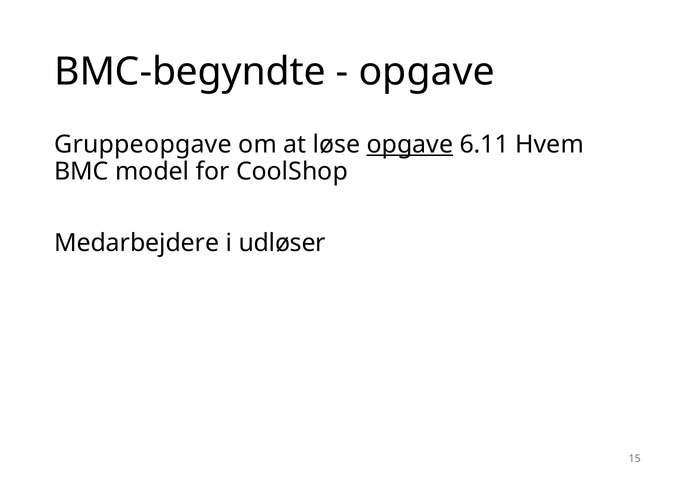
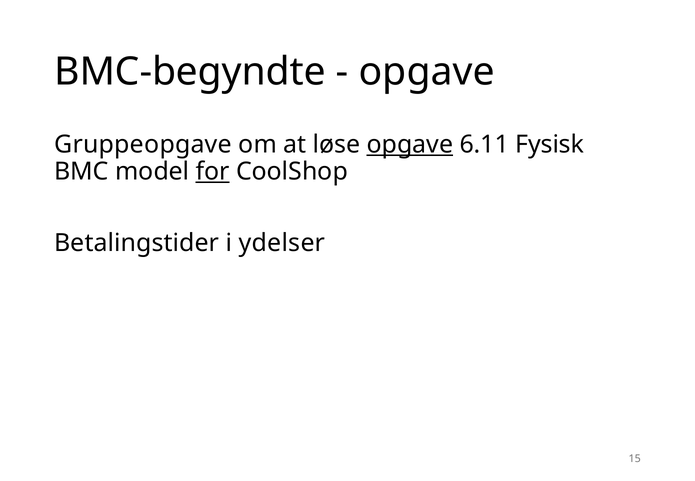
Hvem: Hvem -> Fysisk
for underline: none -> present
Medarbejdere: Medarbejdere -> Betalingstider
udløser: udløser -> ydelser
